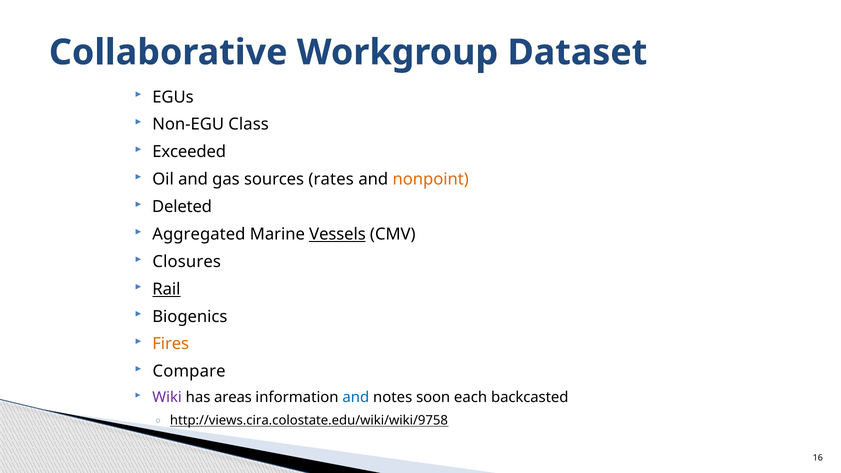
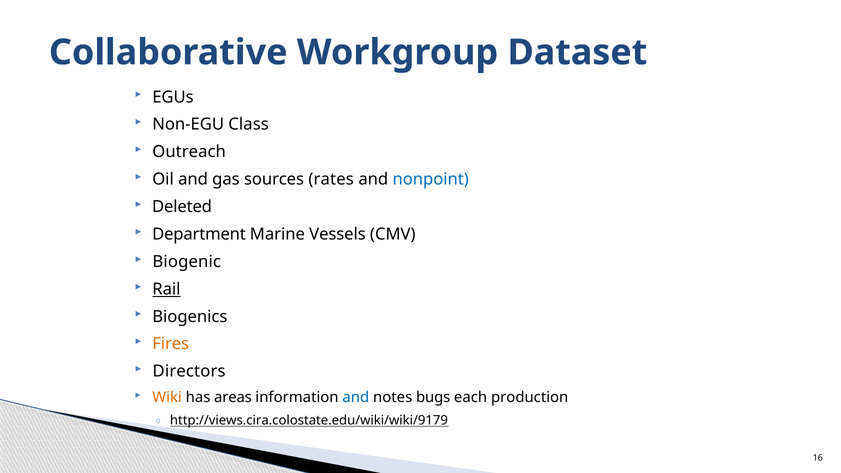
Exceeded: Exceeded -> Outreach
nonpoint colour: orange -> blue
Aggregated: Aggregated -> Department
Vessels underline: present -> none
Closures: Closures -> Biogenic
Compare: Compare -> Directors
Wiki colour: purple -> orange
soon: soon -> bugs
backcasted: backcasted -> production
http://views.cira.colostate.edu/wiki/wiki/9758: http://views.cira.colostate.edu/wiki/wiki/9758 -> http://views.cira.colostate.edu/wiki/wiki/9179
